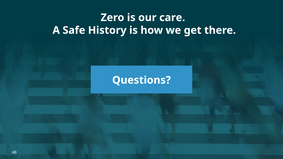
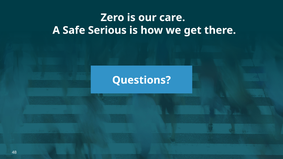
History: History -> Serious
